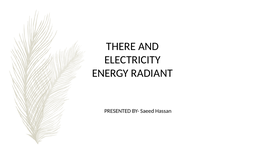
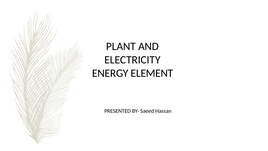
THERE: THERE -> PLANT
RADIANT: RADIANT -> ELEMENT
